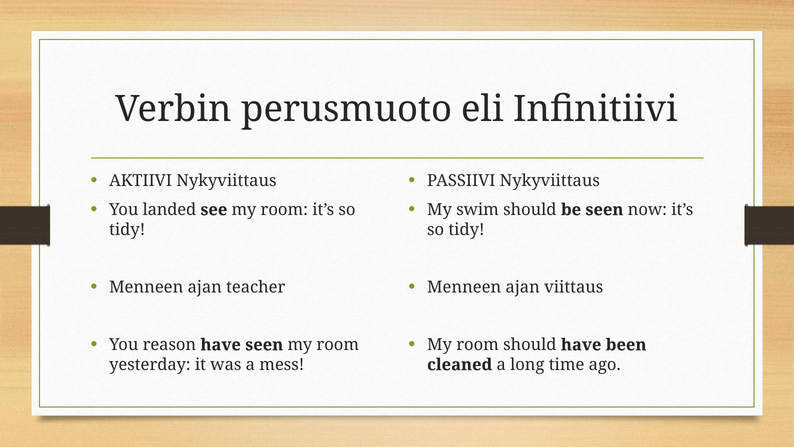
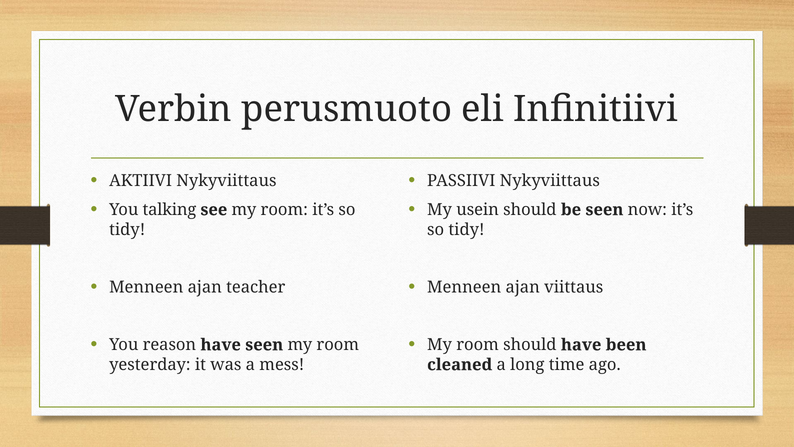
landed: landed -> talking
swim: swim -> usein
